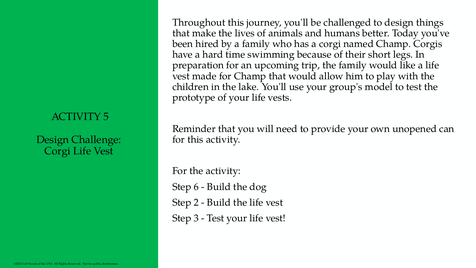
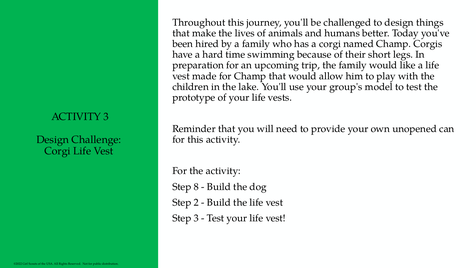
ACTIVITY 5: 5 -> 3
6: 6 -> 8
